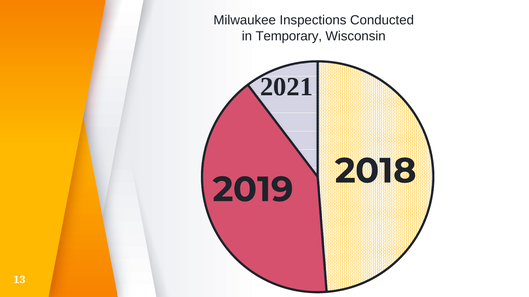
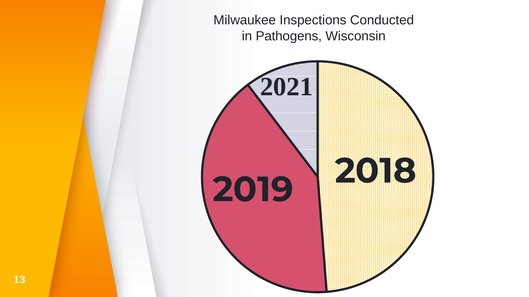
Temporary: Temporary -> Pathogens
